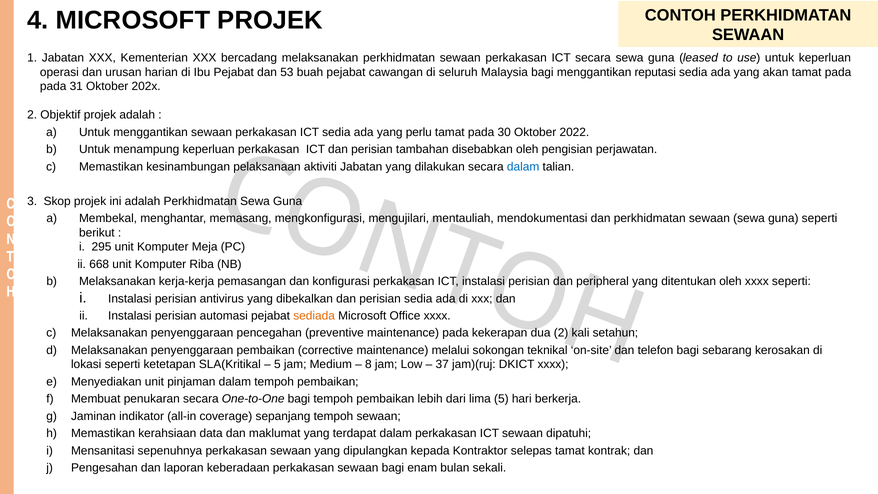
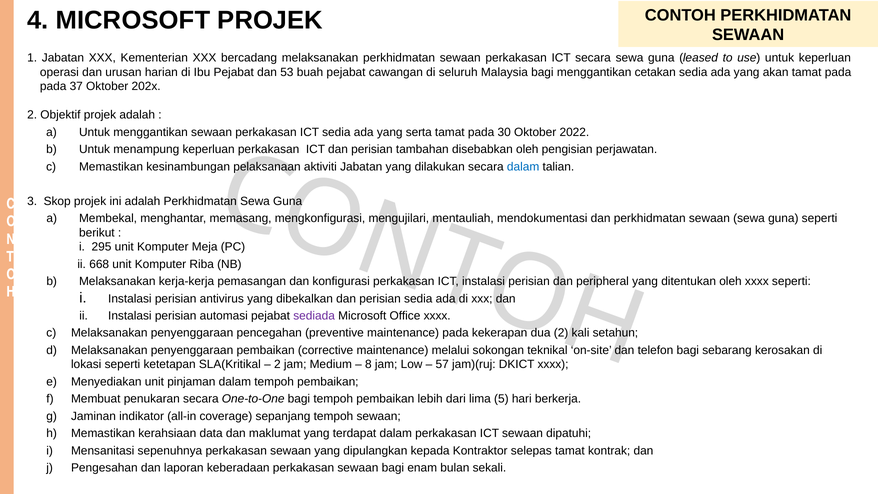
reputasi: reputasi -> cetakan
31: 31 -> 37
perlu: perlu -> serta
sediada colour: orange -> purple
5 at (277, 364): 5 -> 2
37: 37 -> 57
